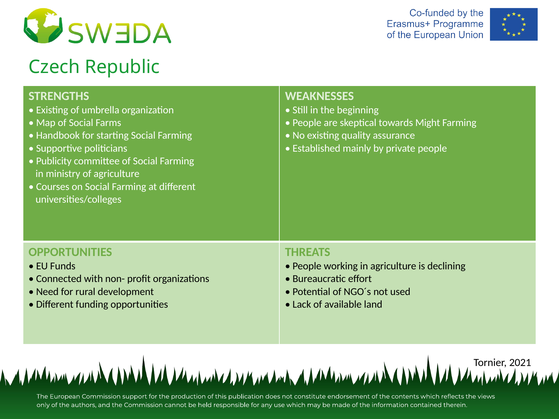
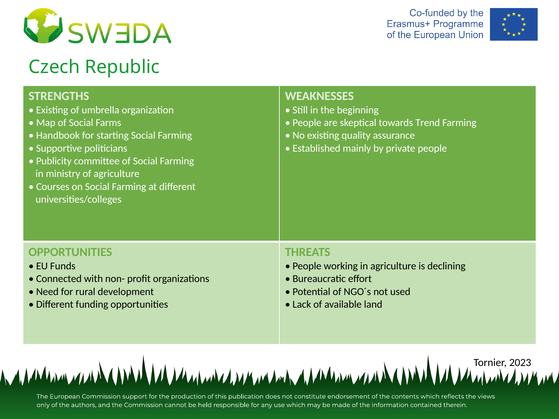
Might: Might -> Trend
2021: 2021 -> 2023
